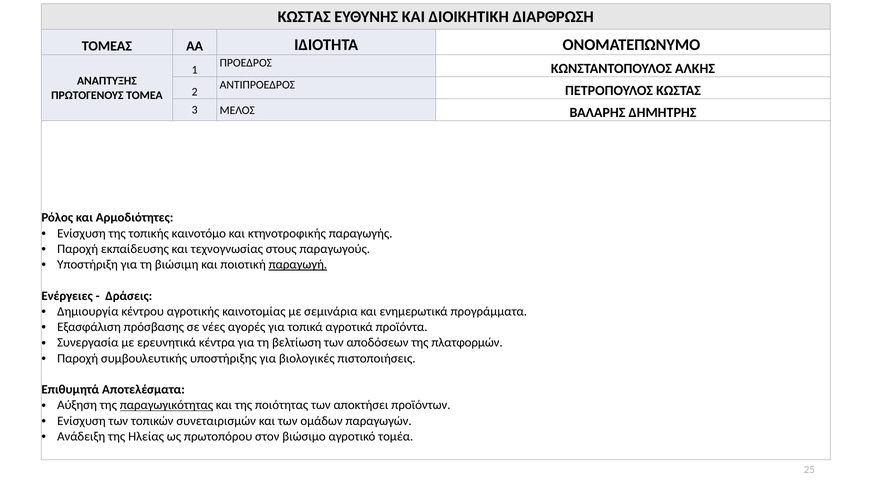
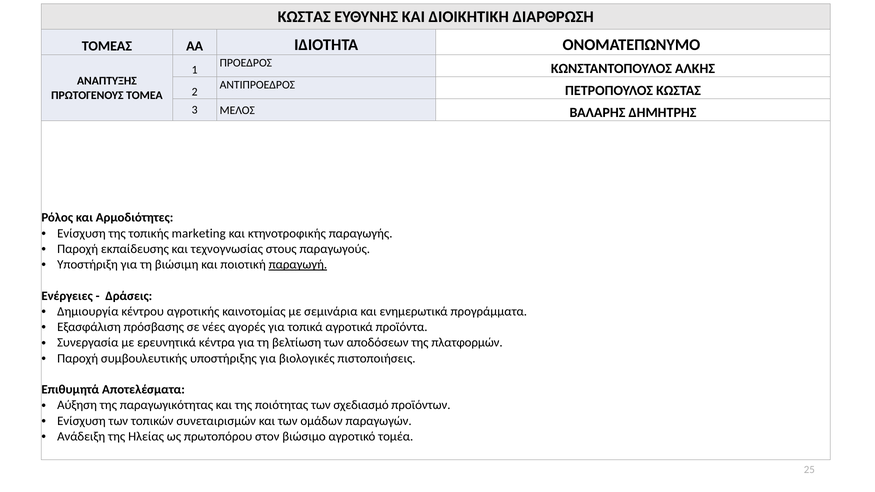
καινοτόμο: καινοτόμο -> marketing
παραγωγικότητας underline: present -> none
αποκτήσει: αποκτήσει -> σχεδιασμό
